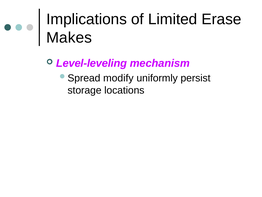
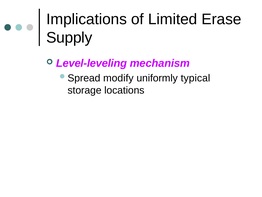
Makes: Makes -> Supply
persist: persist -> typical
